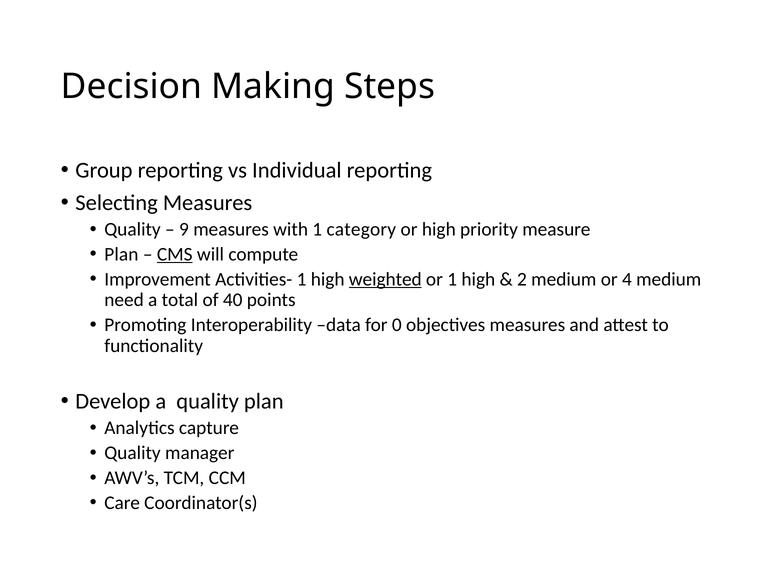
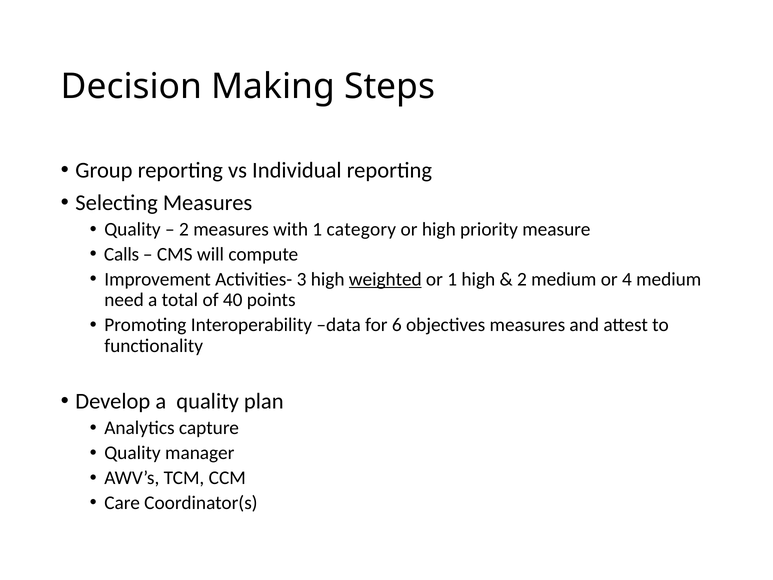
9 at (184, 229): 9 -> 2
Plan at (121, 254): Plan -> Calls
CMS underline: present -> none
Activities- 1: 1 -> 3
0: 0 -> 6
